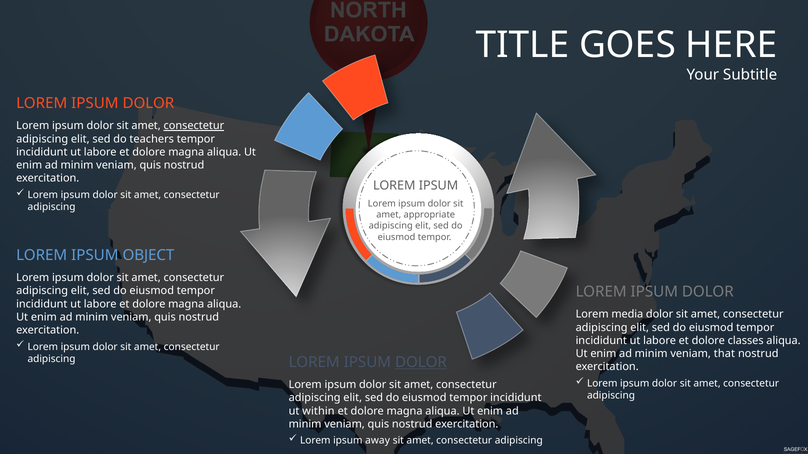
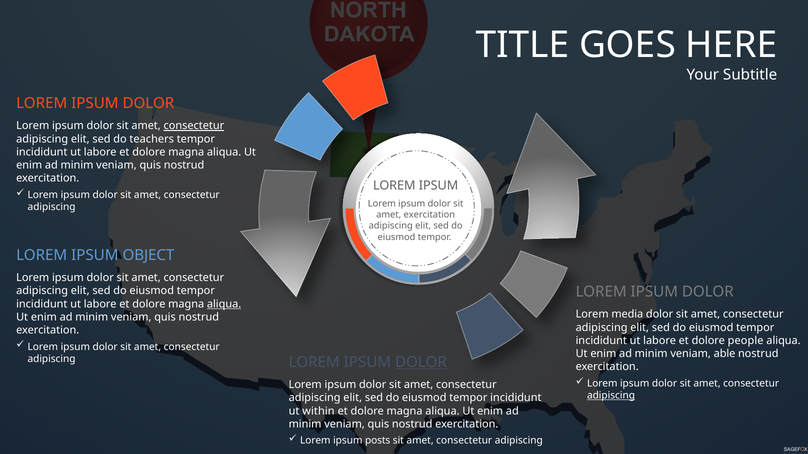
amet appropriate: appropriate -> exercitation
aliqua at (224, 304) underline: none -> present
classes: classes -> people
that: that -> able
adipiscing at (611, 396) underline: none -> present
away: away -> posts
